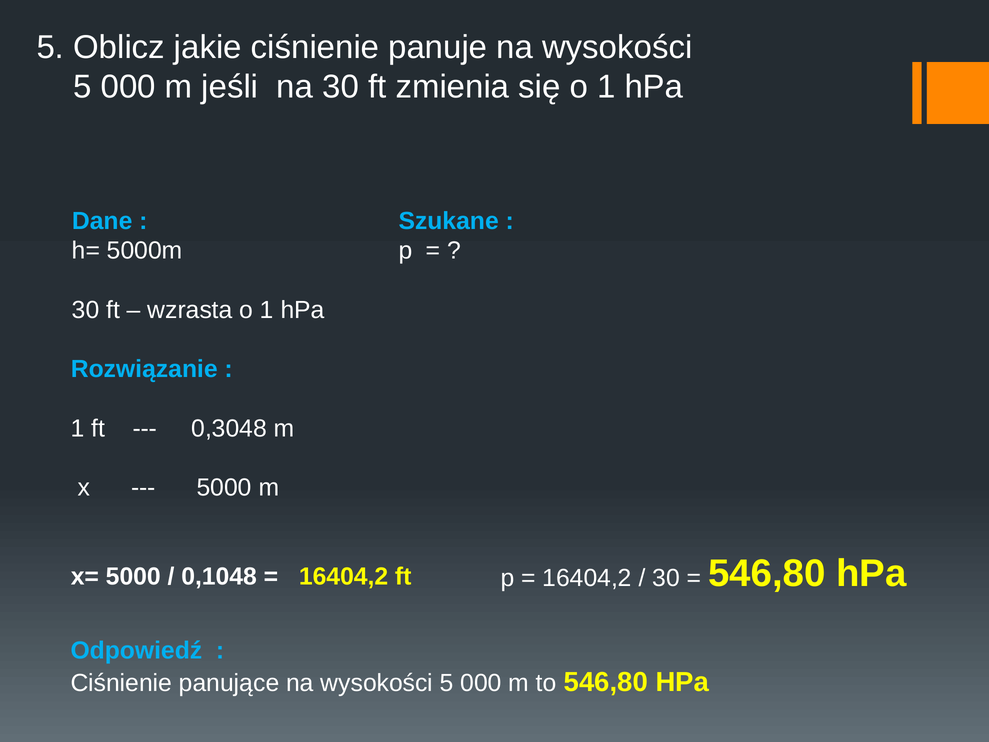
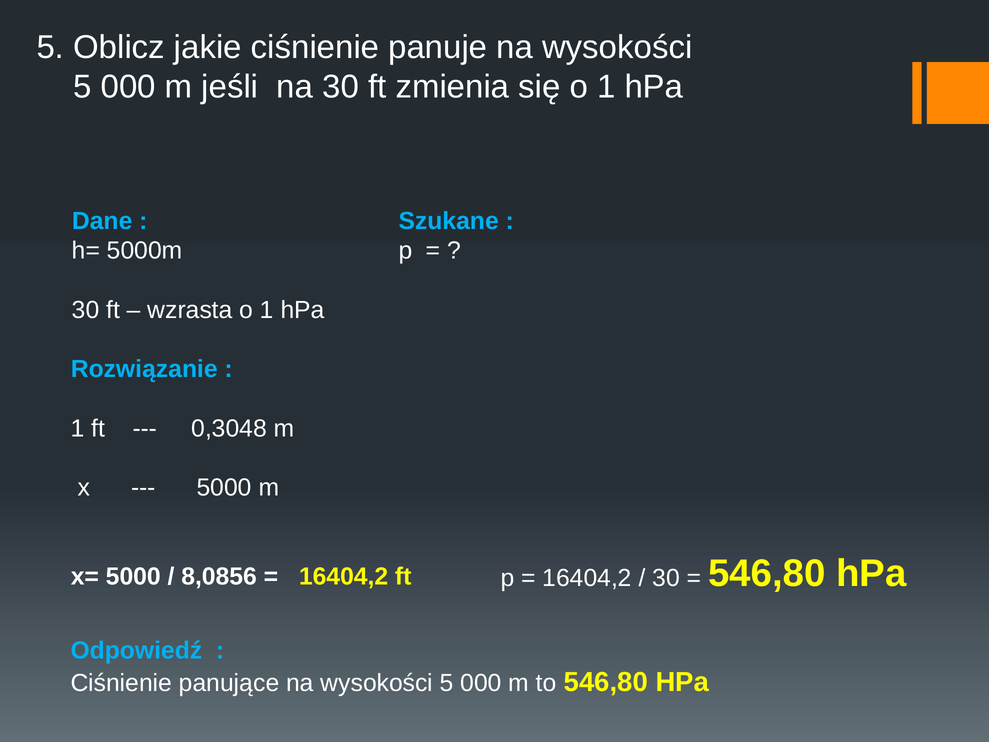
0,1048: 0,1048 -> 8,0856
